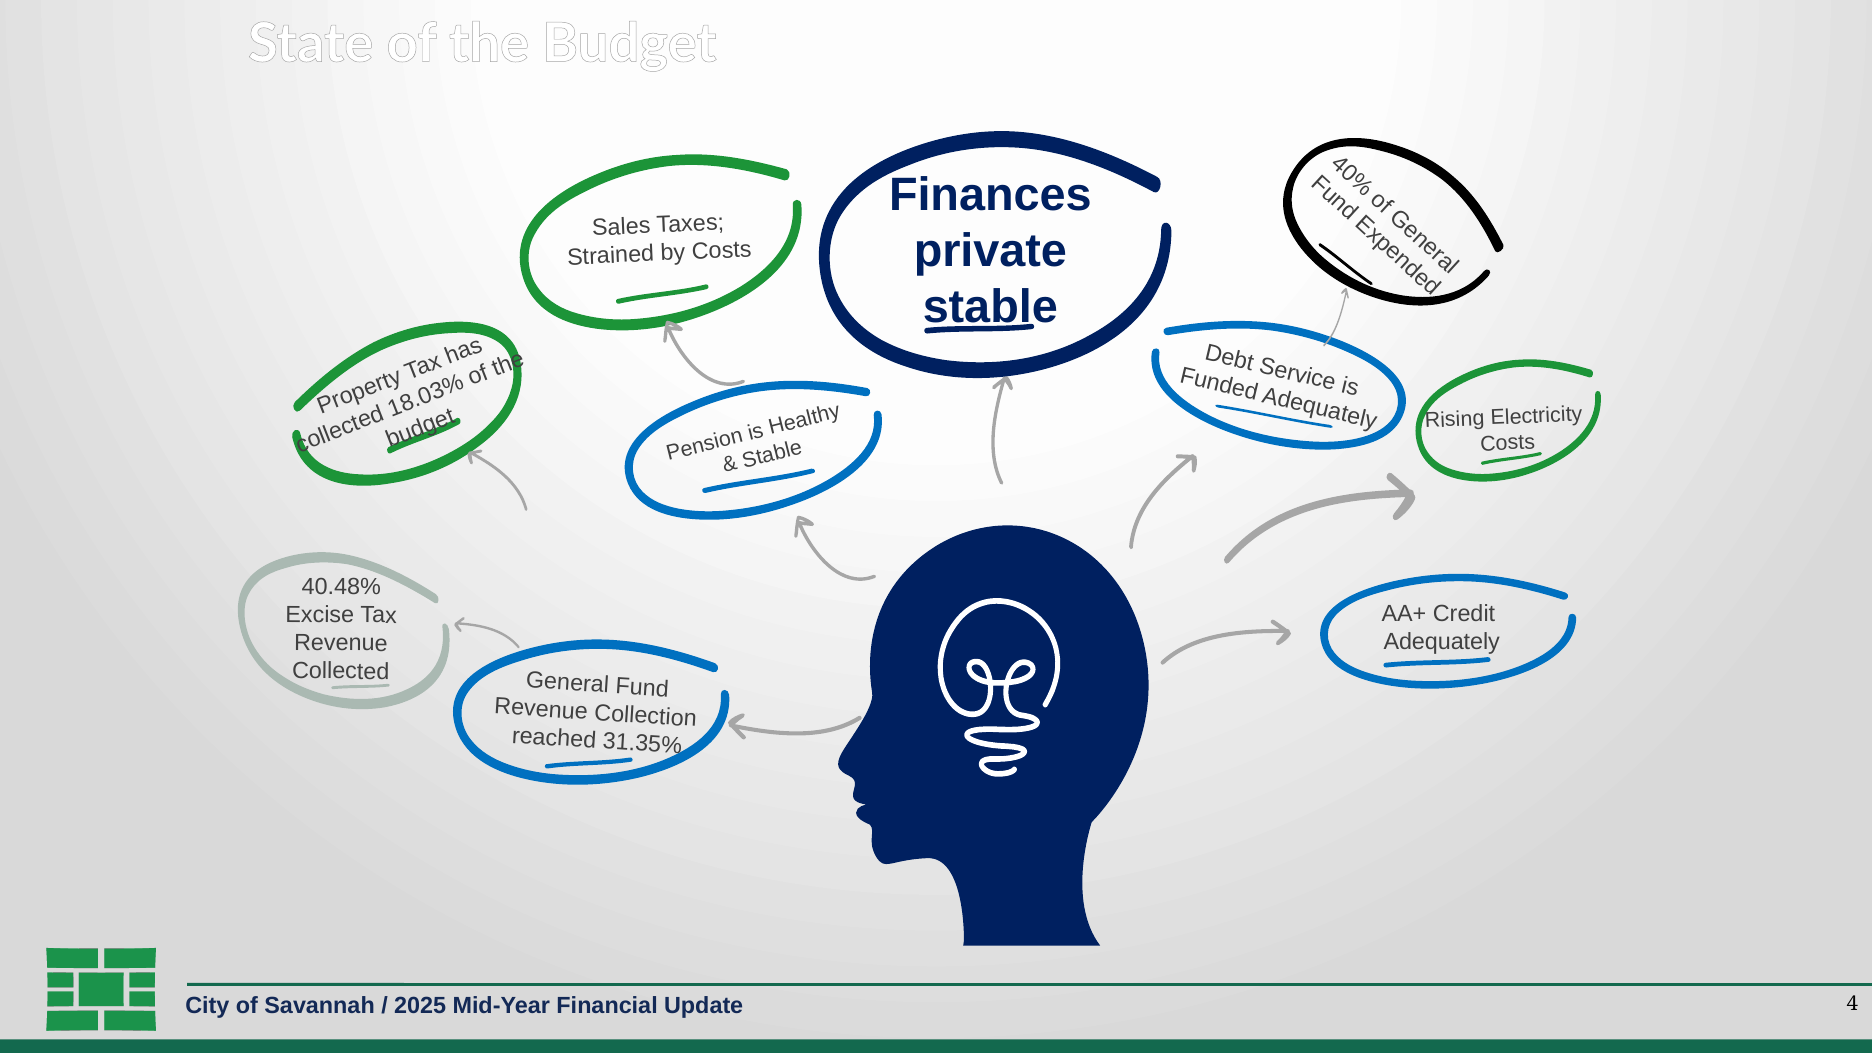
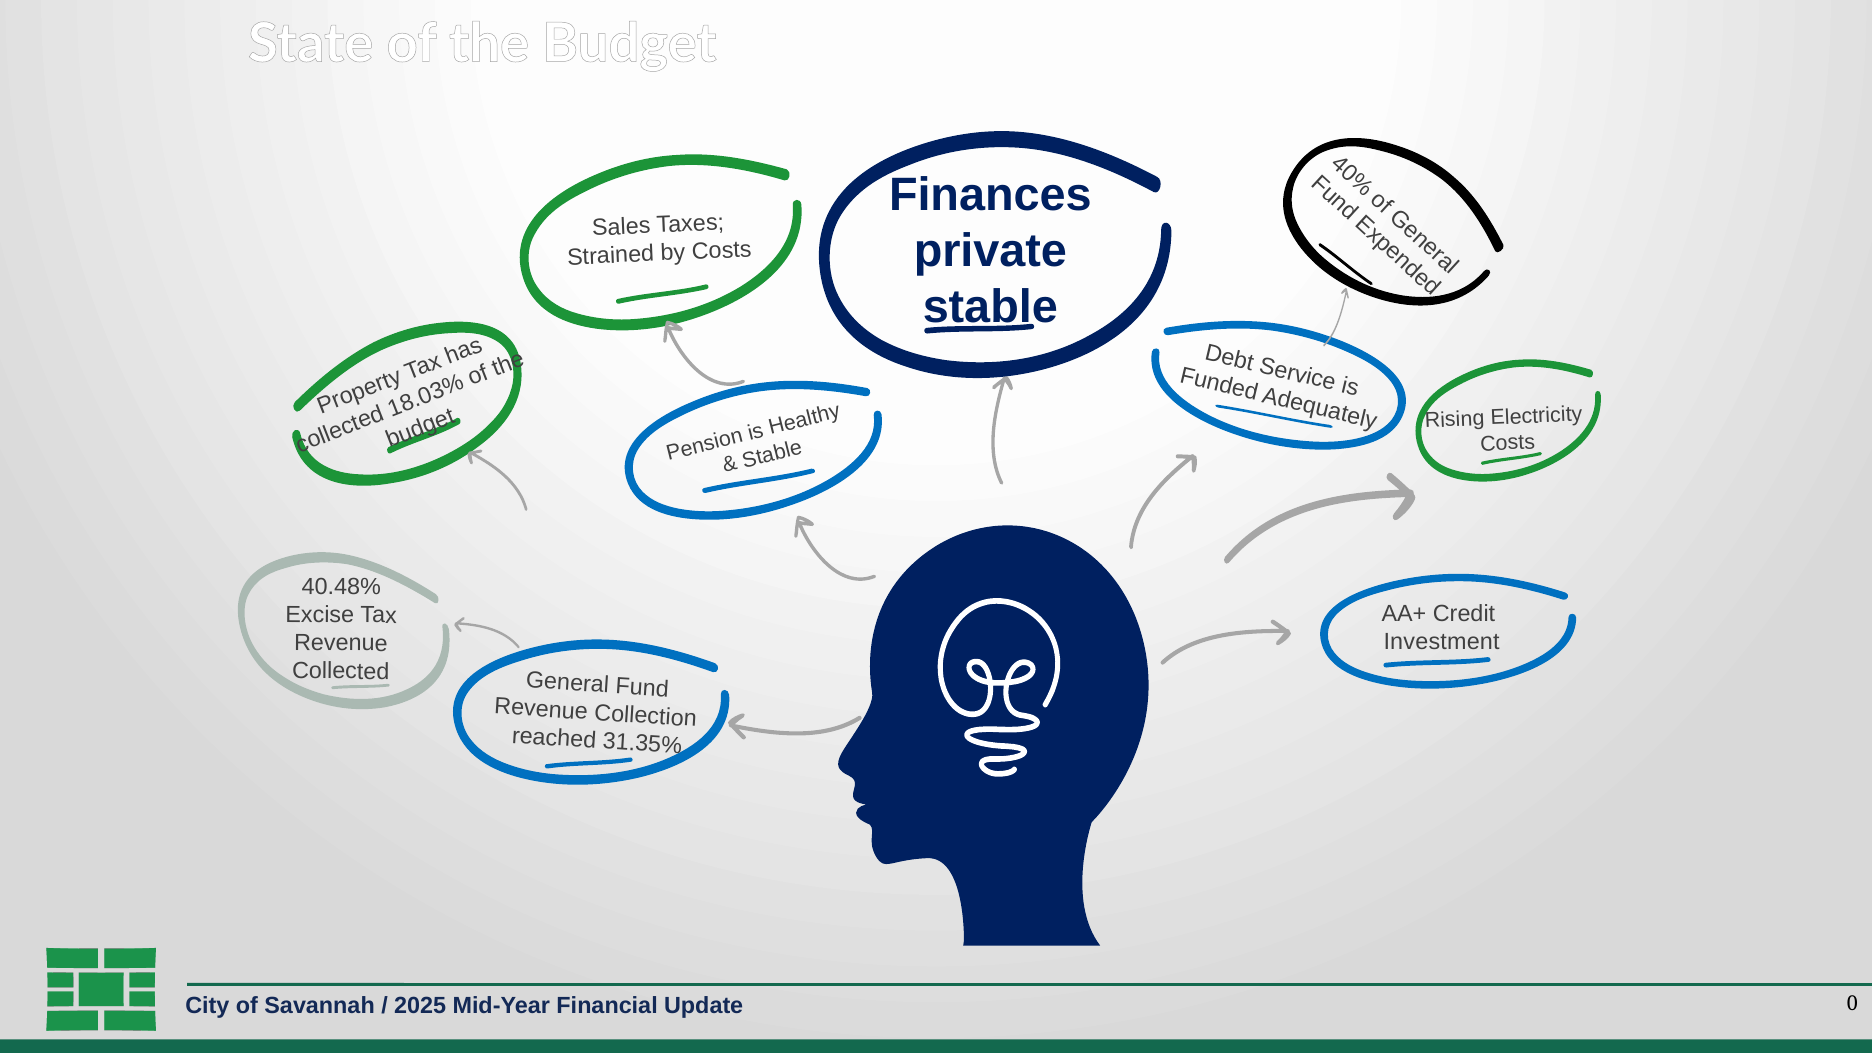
Adequately at (1442, 641): Adequately -> Investment
4 at (1852, 1004): 4 -> 0
